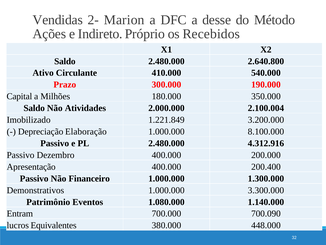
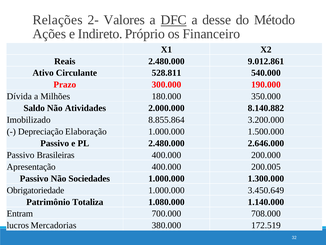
Vendidas: Vendidas -> Relações
Marion: Marion -> Valores
DFC underline: none -> present
Recebidos: Recebidos -> Financeiro
Saldo at (65, 61): Saldo -> Reais
2.640.800: 2.640.800 -> 9.012.861
410.000: 410.000 -> 528.811
Capital: Capital -> Dívida
2.100.004: 2.100.004 -> 8.140.882
1.221.849: 1.221.849 -> 8.855.864
8.100.000: 8.100.000 -> 1.500.000
4.312.916: 4.312.916 -> 2.646.000
Dezembro: Dezembro -> Brasileiras
200.400: 200.400 -> 200.005
Financeiro: Financeiro -> Sociedades
Demonstrativos: Demonstrativos -> Obrigatoriedade
3.300.000: 3.300.000 -> 3.450.649
Eventos: Eventos -> Totaliza
700.090: 700.090 -> 708.000
Equivalentes: Equivalentes -> Mercadorias
448.000: 448.000 -> 172.519
